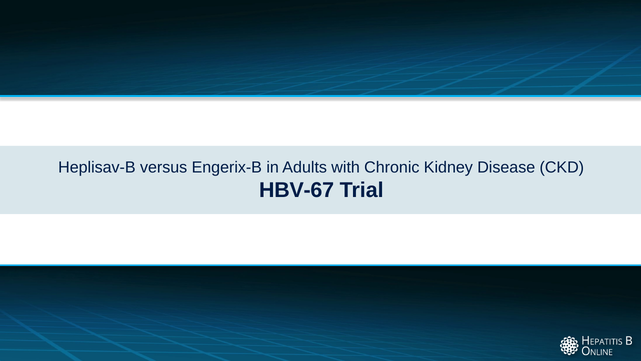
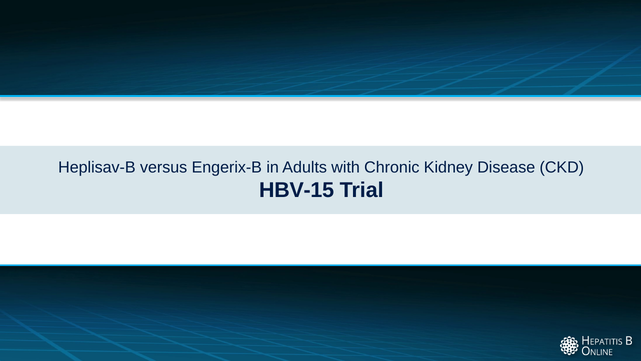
HBV-67: HBV-67 -> HBV-15
